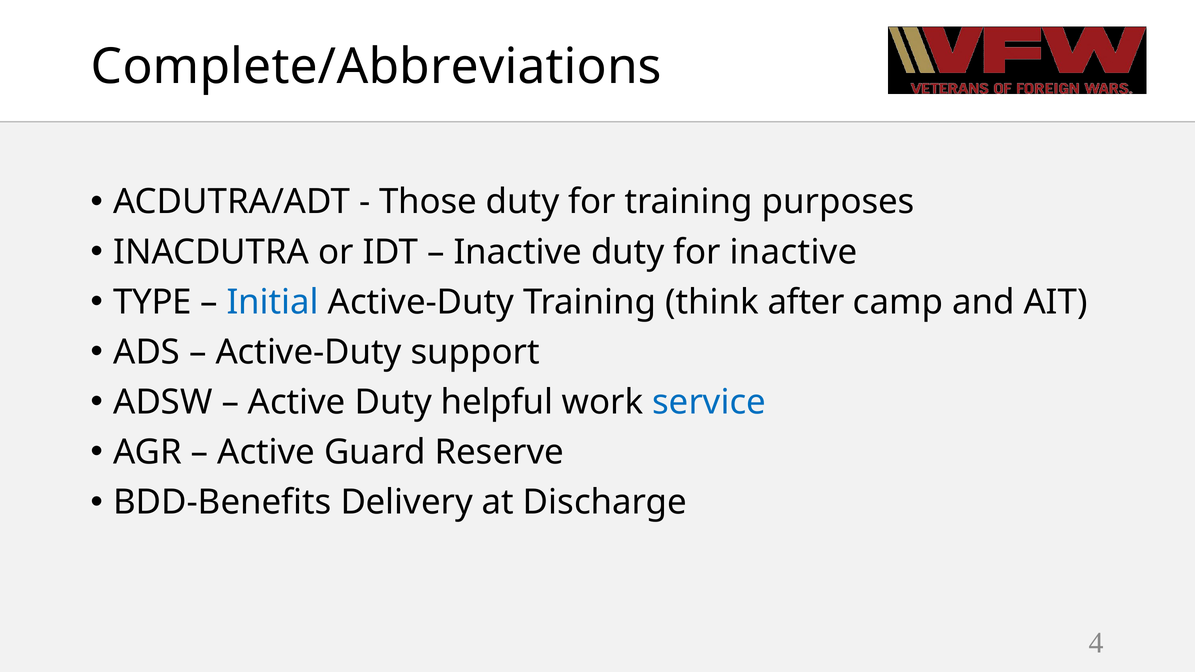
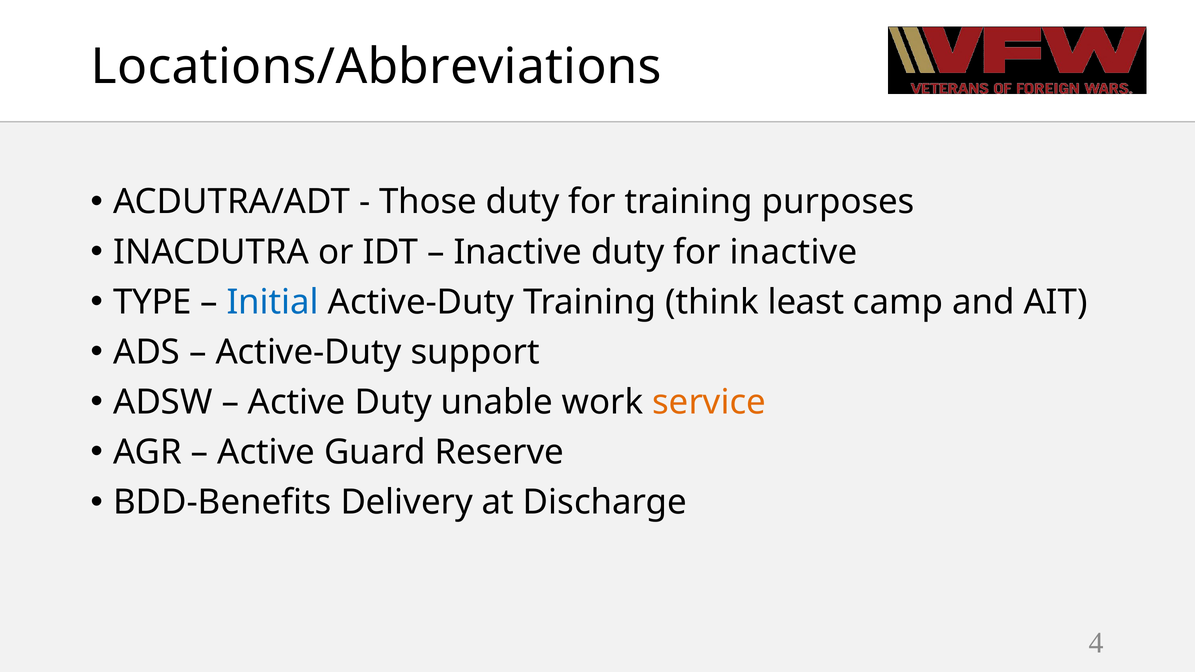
Complete/Abbreviations: Complete/Abbreviations -> Locations/Abbreviations
after: after -> least
helpful: helpful -> unable
service colour: blue -> orange
